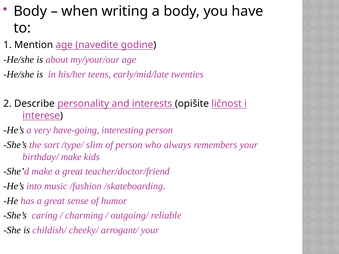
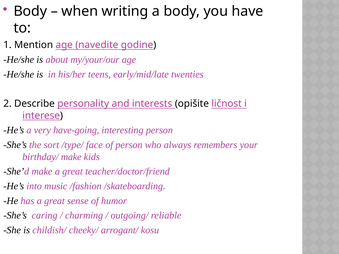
slim: slim -> face
arrogant/ your: your -> kosu
